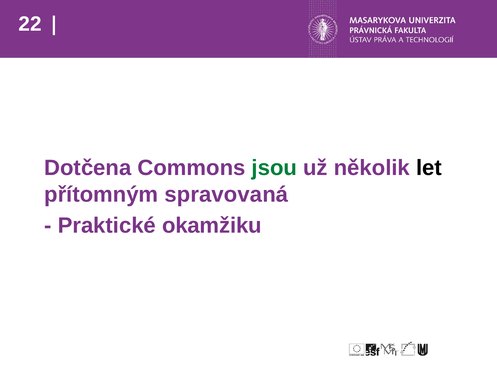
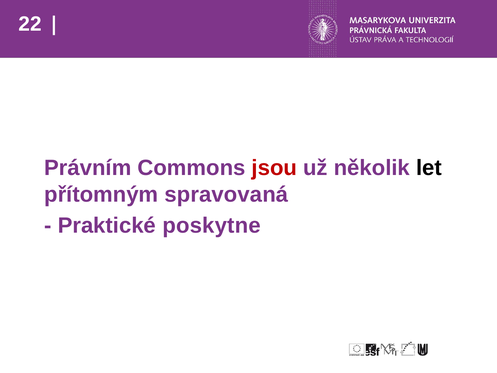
Dotčena: Dotčena -> Právním
jsou colour: green -> red
okamžiku: okamžiku -> poskytne
